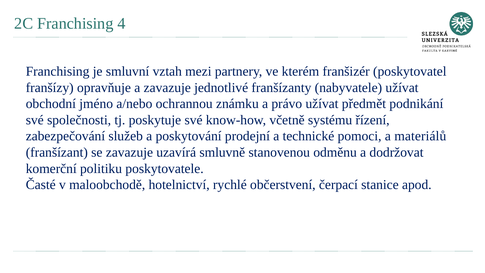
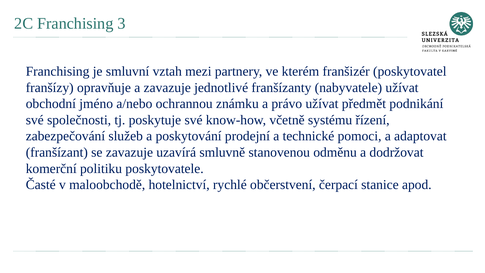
4: 4 -> 3
materiálů: materiálů -> adaptovat
